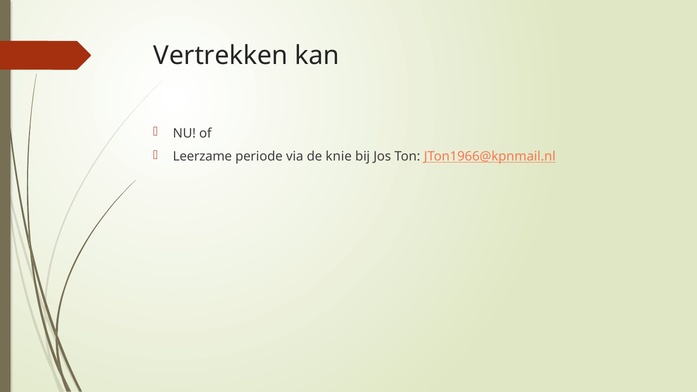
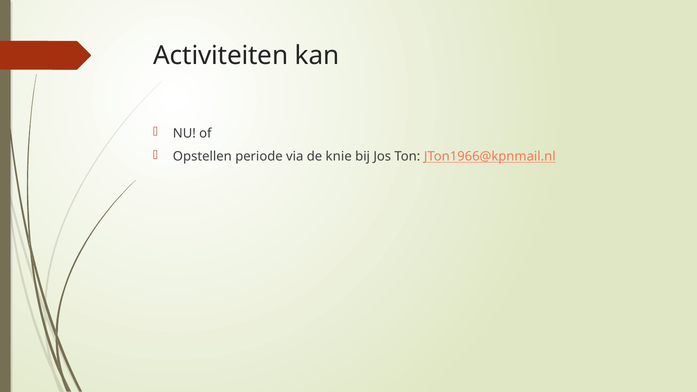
Vertrekken: Vertrekken -> Activiteiten
Leerzame: Leerzame -> Opstellen
